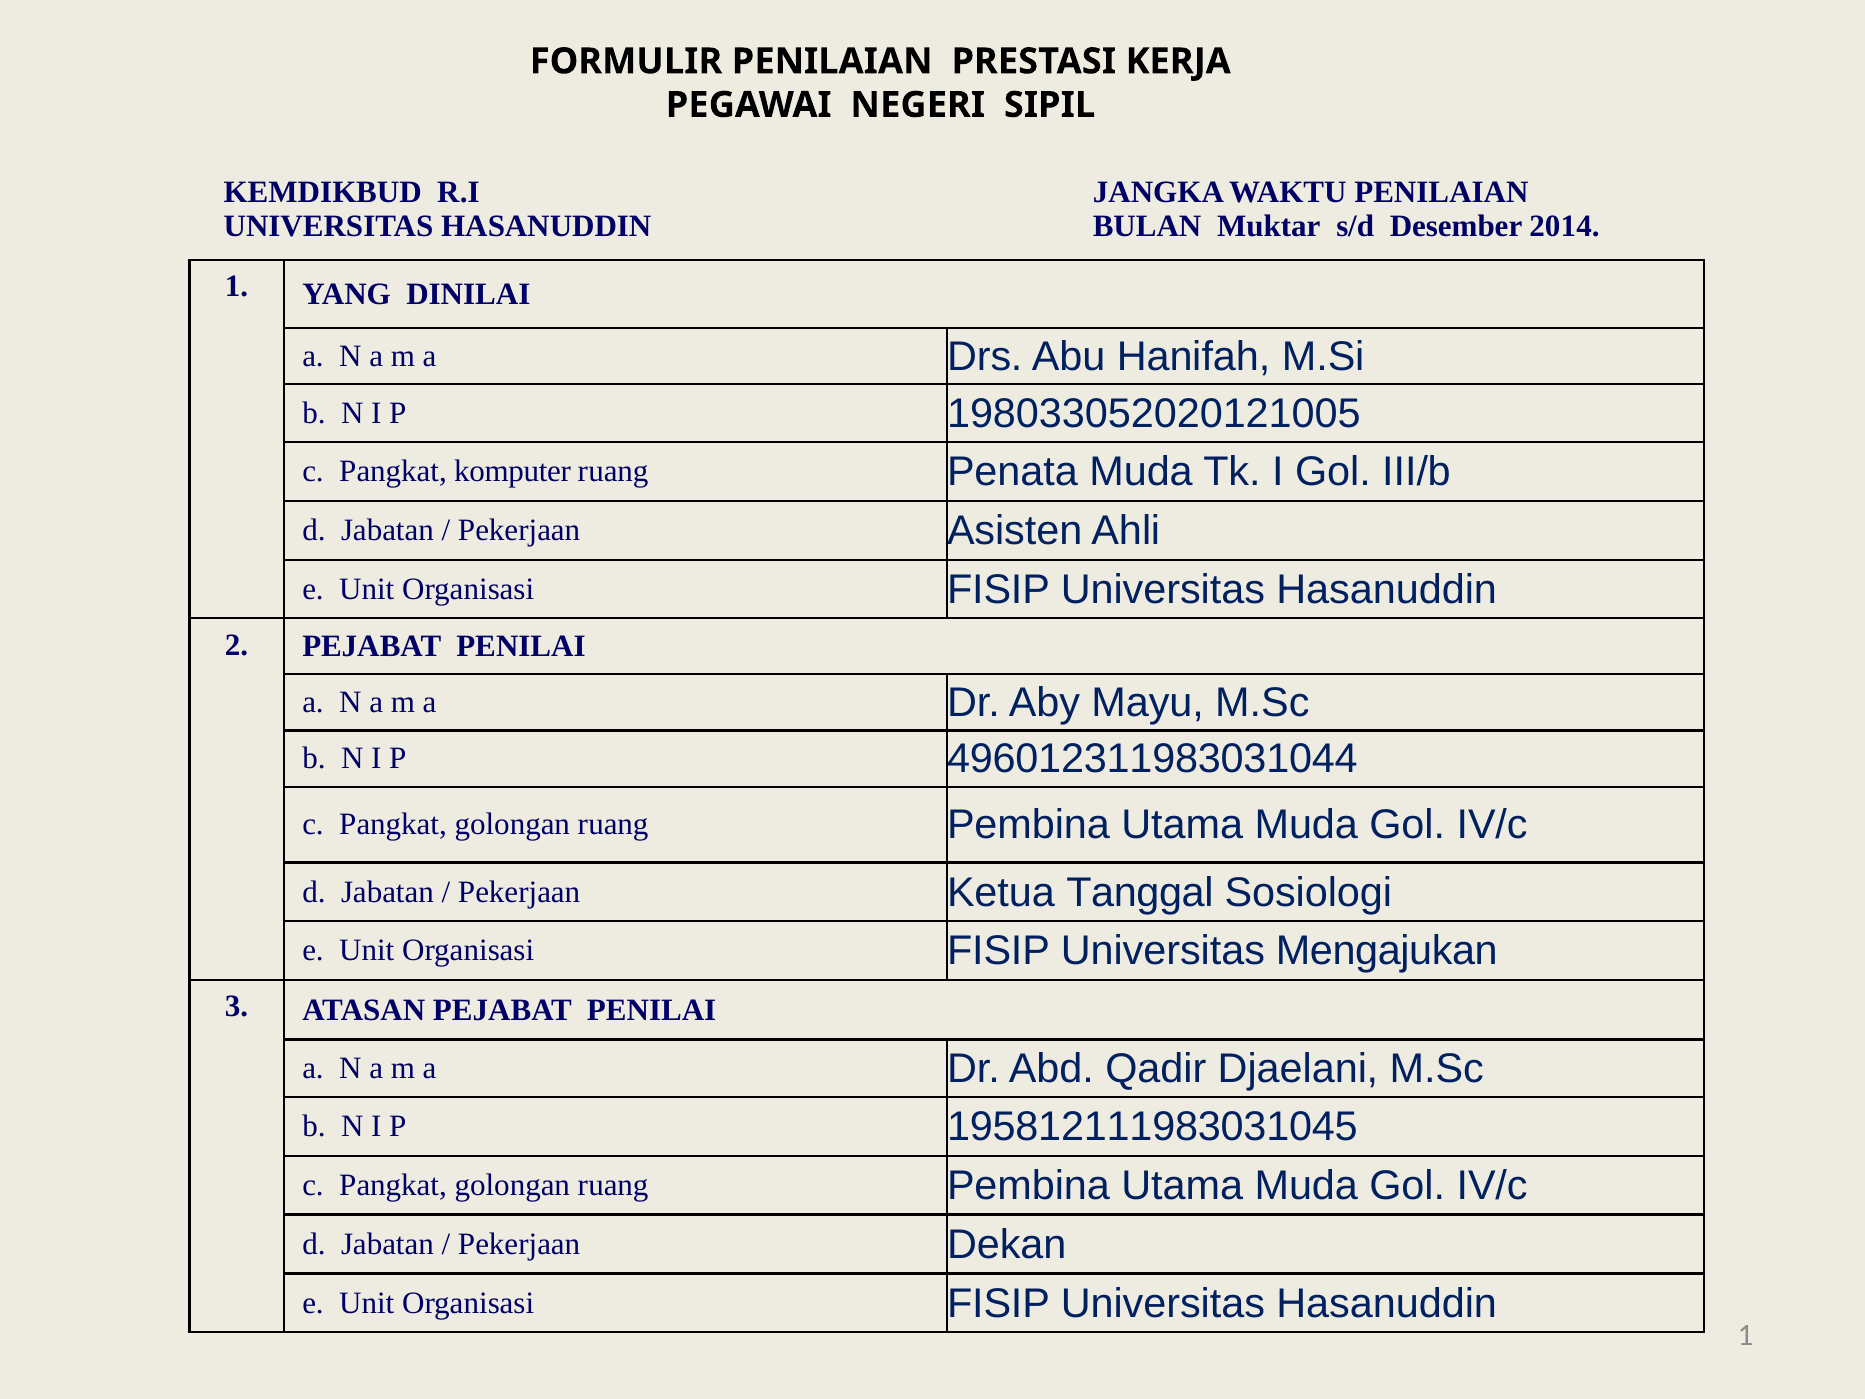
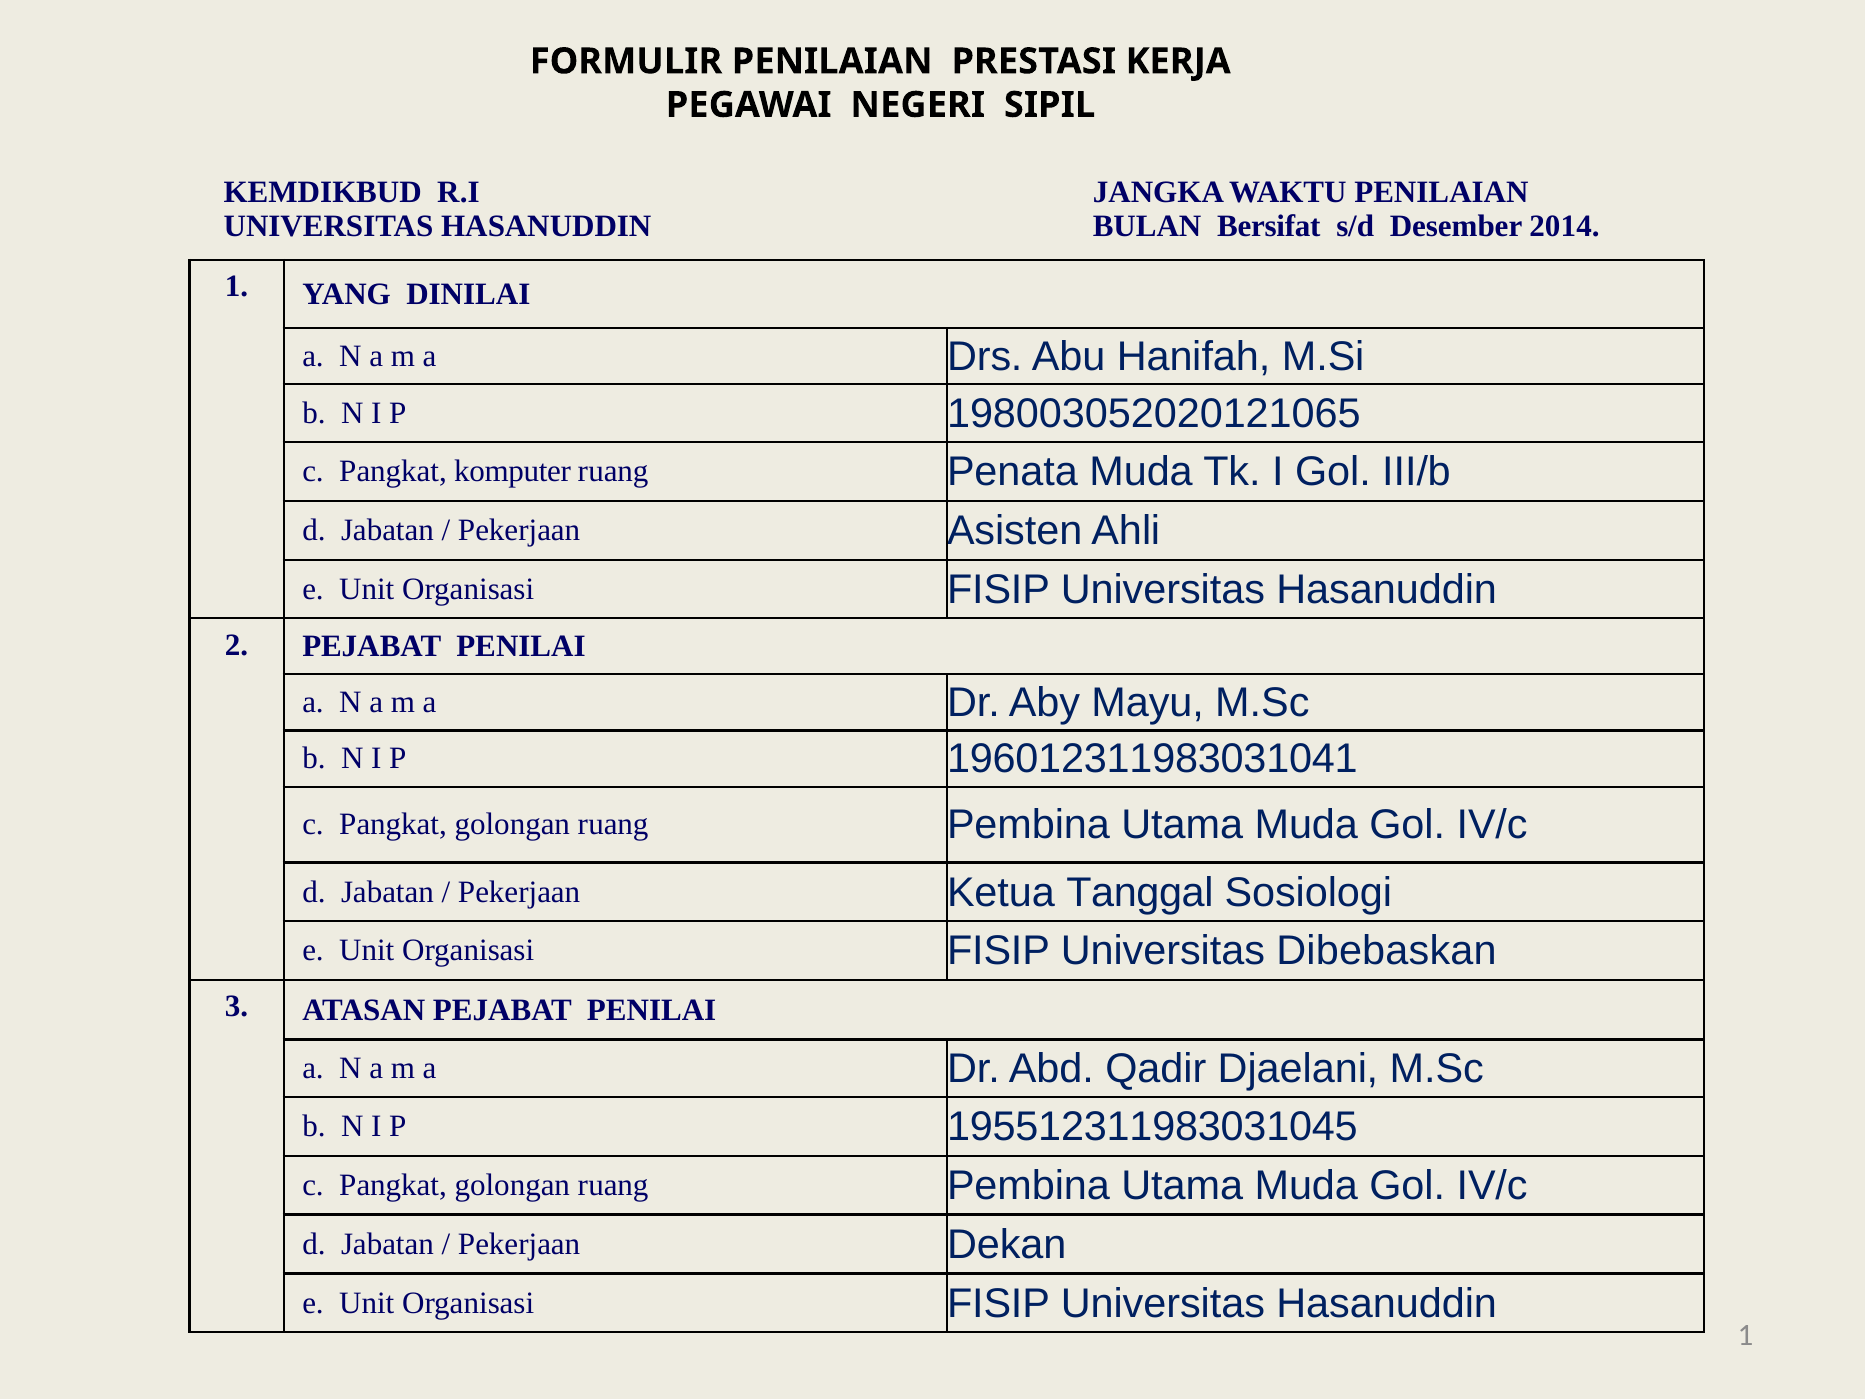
Muktar: Muktar -> Bersifat
198033052020121005: 198033052020121005 -> 198003052020121065
496012311983031044: 496012311983031044 -> 196012311983031041
Mengajukan: Mengajukan -> Dibebaskan
195812111983031045: 195812111983031045 -> 195512311983031045
